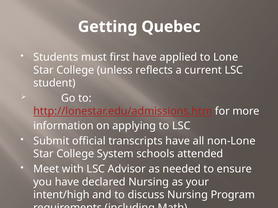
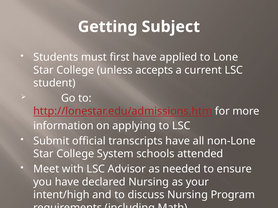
Quebec: Quebec -> Subject
reflects: reflects -> accepts
